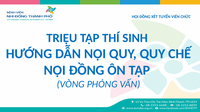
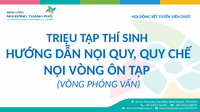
NỘI ĐỒNG: ĐỒNG -> VÒNG
